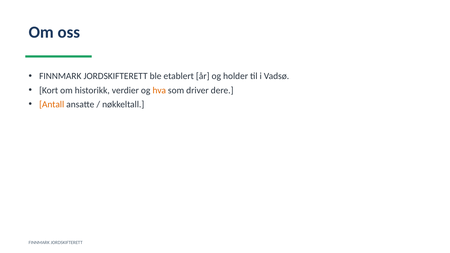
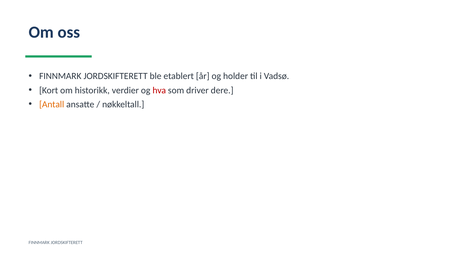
hva colour: orange -> red
